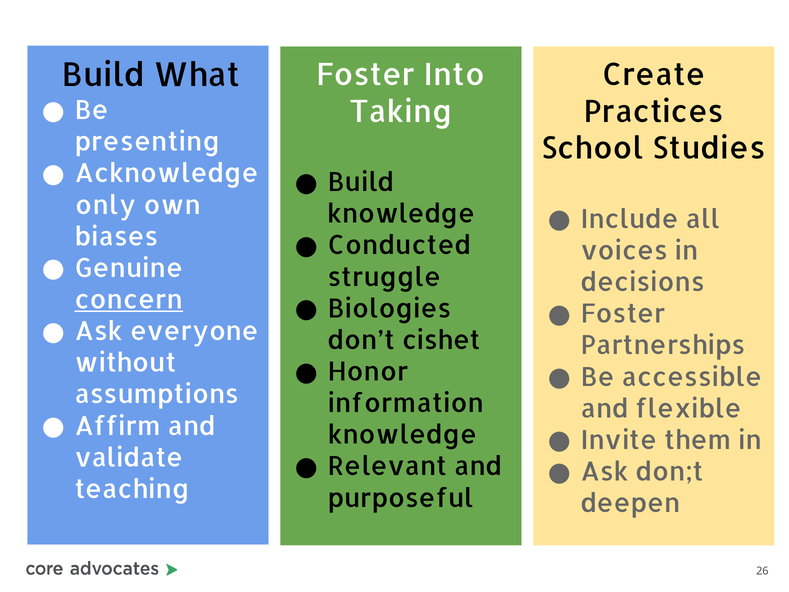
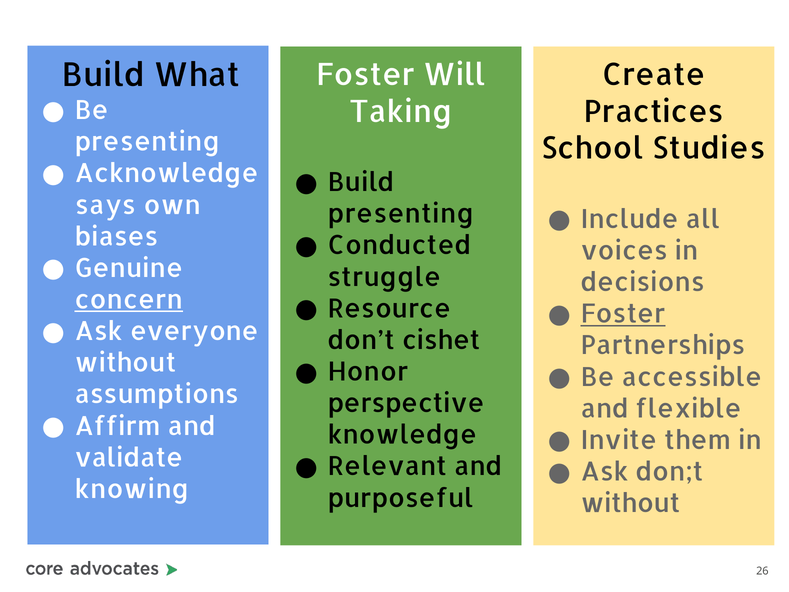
Into: Into -> Will
only: only -> says
knowledge at (401, 214): knowledge -> presenting
Biologies: Biologies -> Resource
Foster at (623, 314) underline: none -> present
information: information -> perspective
teaching: teaching -> knowing
deepen at (631, 503): deepen -> without
